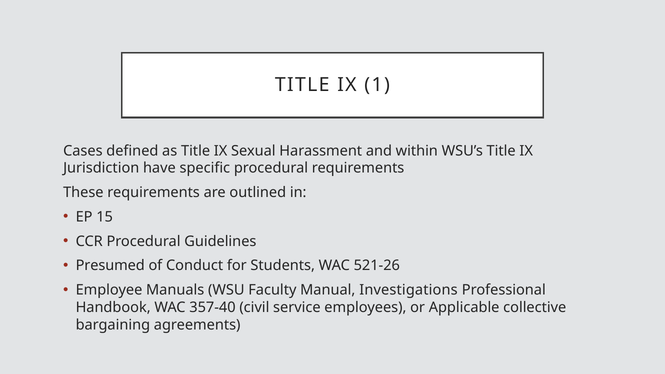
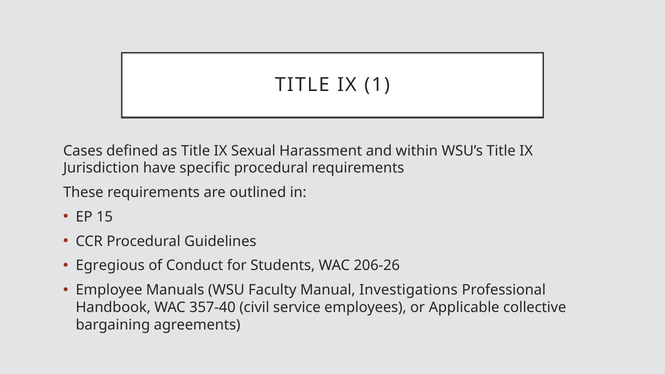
Presumed: Presumed -> Egregious
521-26: 521-26 -> 206-26
